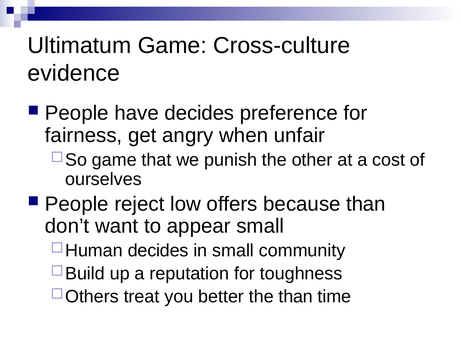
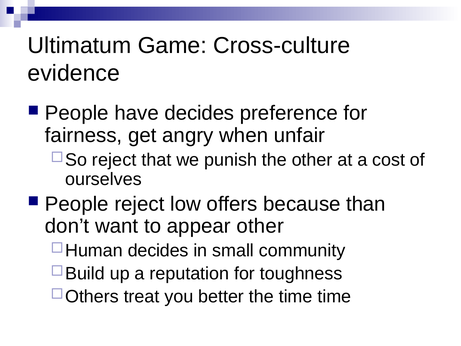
game at (114, 160): game -> reject
appear small: small -> other
the than: than -> time
